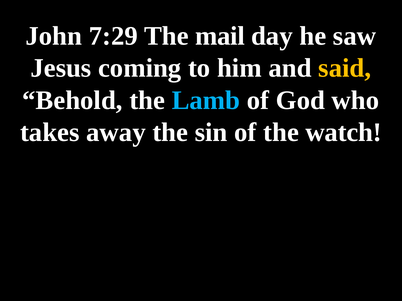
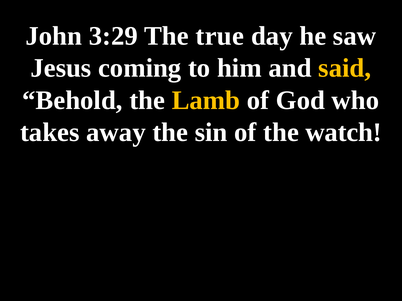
7:29: 7:29 -> 3:29
mail: mail -> true
Lamb colour: light blue -> yellow
